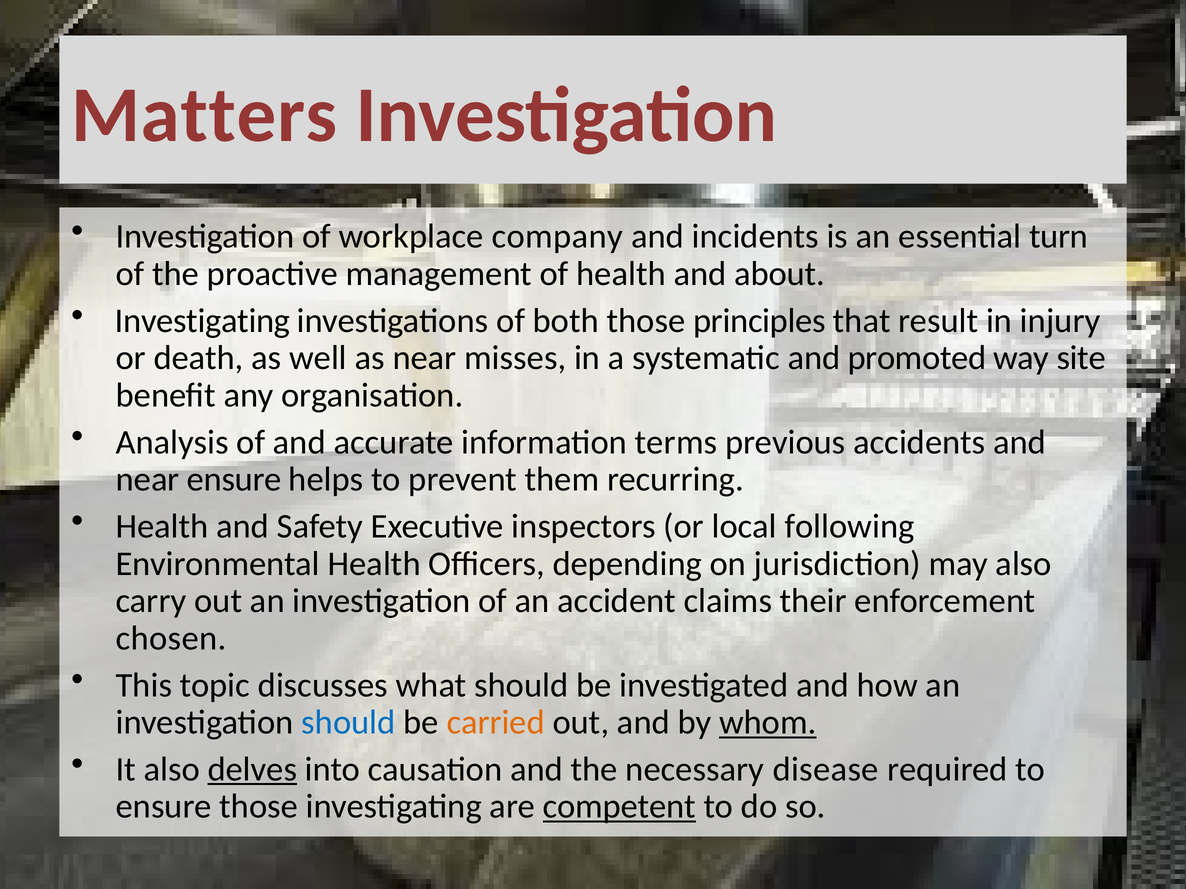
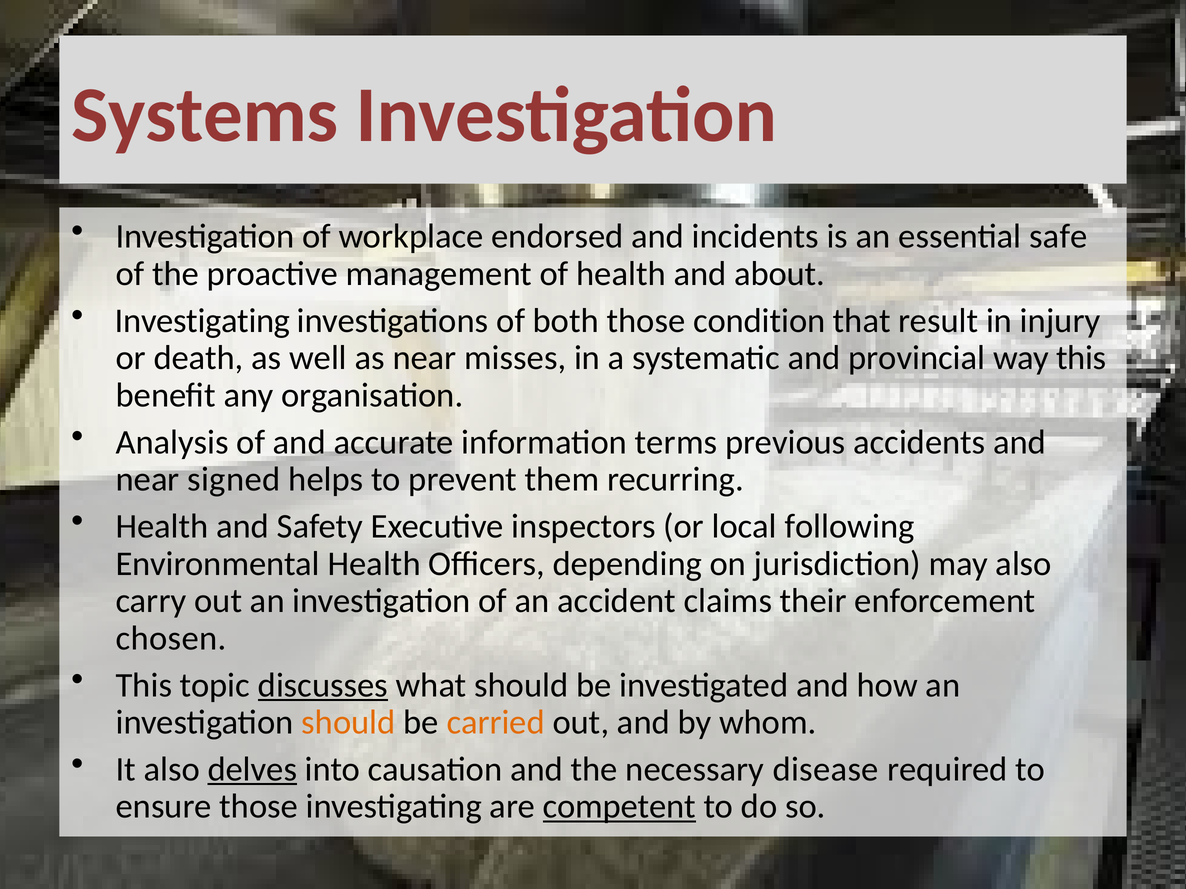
Matters: Matters -> Systems
company: company -> endorsed
turn: turn -> safe
principles: principles -> condition
promoted: promoted -> provincial
way site: site -> this
near ensure: ensure -> signed
discusses underline: none -> present
should at (348, 723) colour: blue -> orange
whom underline: present -> none
